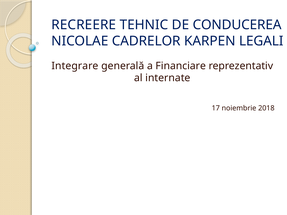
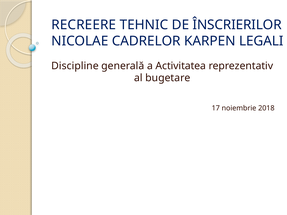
CONDUCEREA: CONDUCEREA -> ÎNSCRIERILOR
Integrare: Integrare -> Discipline
Financiare: Financiare -> Activitatea
internate: internate -> bugetare
